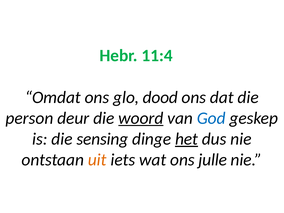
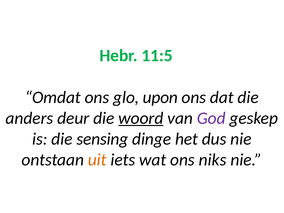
11:4: 11:4 -> 11:5
dood: dood -> upon
person: person -> anders
God colour: blue -> purple
het underline: present -> none
julle: julle -> niks
